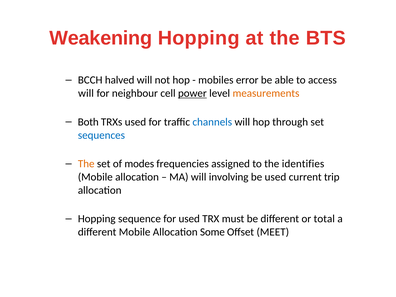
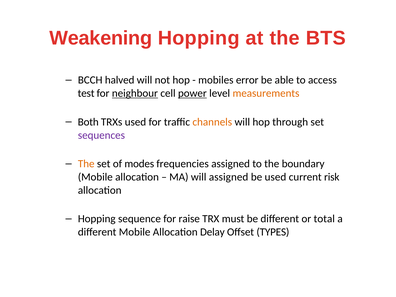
will at (86, 93): will -> test
neighbour underline: none -> present
channels colour: blue -> orange
sequences colour: blue -> purple
identifies: identifies -> boundary
will involving: involving -> assigned
trip: trip -> risk
for used: used -> raise
Some: Some -> Delay
MEET: MEET -> TYPES
